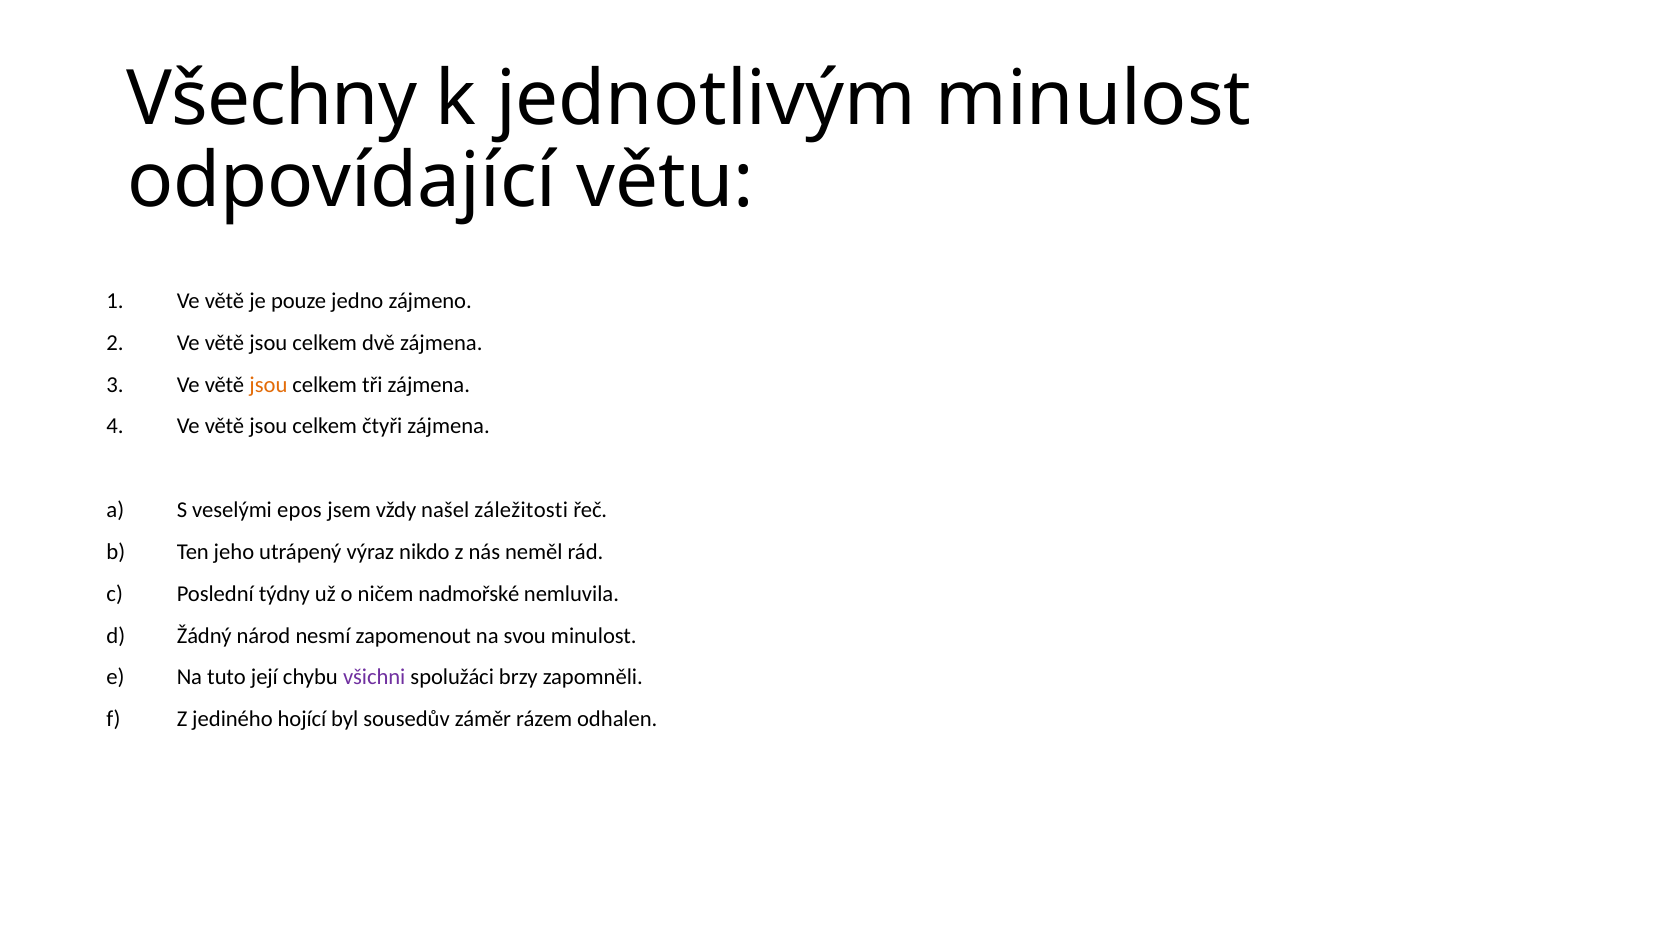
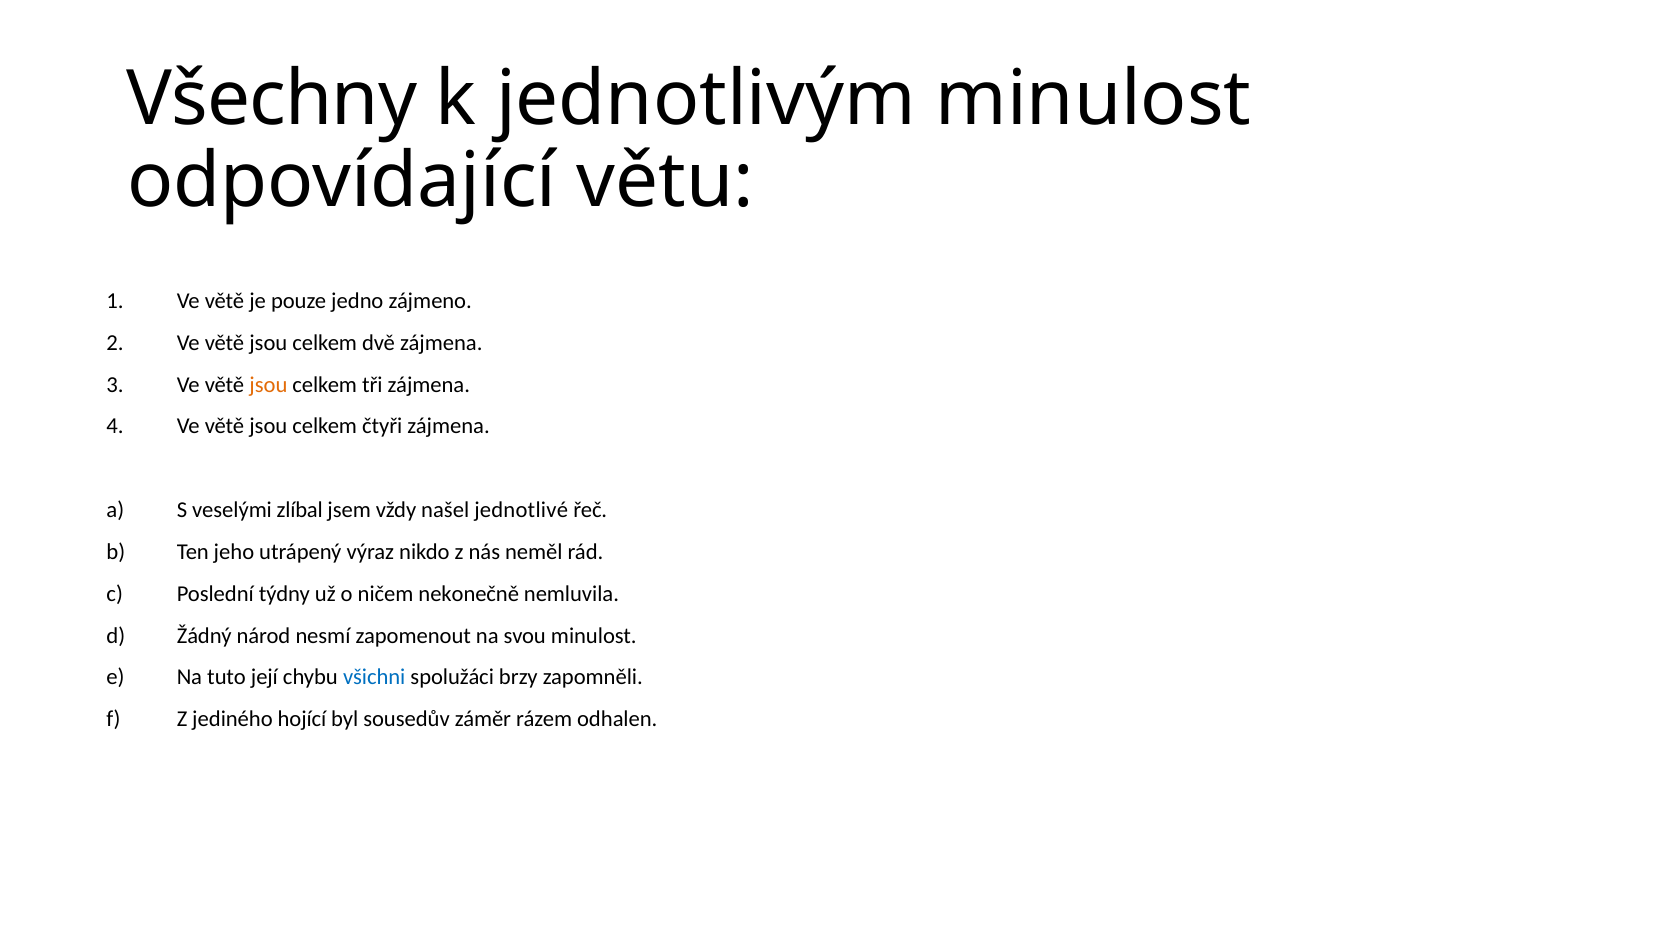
epos: epos -> zlíbal
záležitosti: záležitosti -> jednotlivé
nadmořské: nadmořské -> nekonečně
všichni colour: purple -> blue
